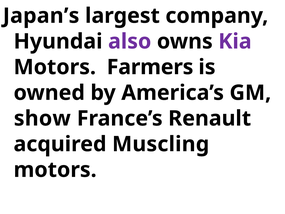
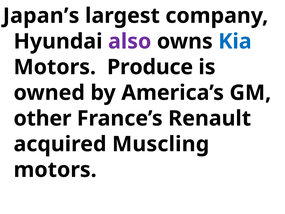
Kia colour: purple -> blue
Farmers: Farmers -> Produce
show: show -> other
